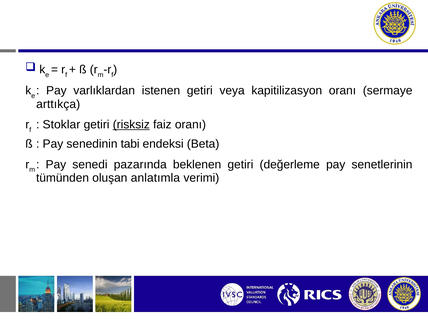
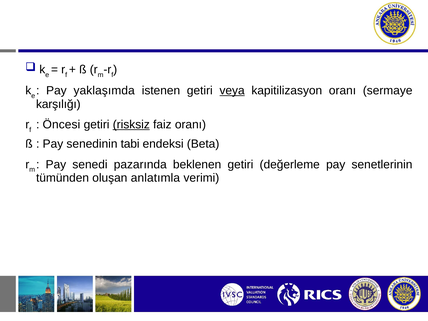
varlıklardan: varlıklardan -> yaklaşımda
veya underline: none -> present
arttıkça: arttıkça -> karşılığı
Stoklar: Stoklar -> Öncesi
